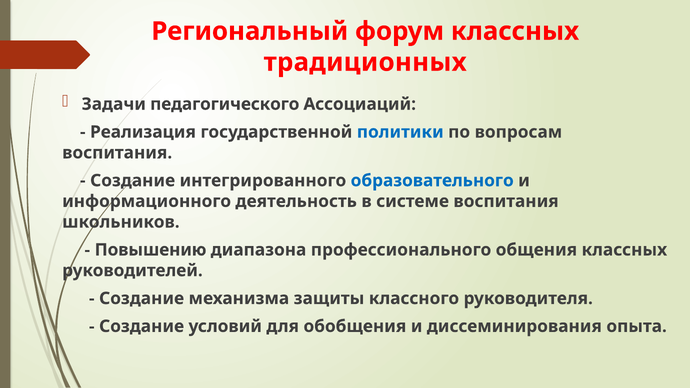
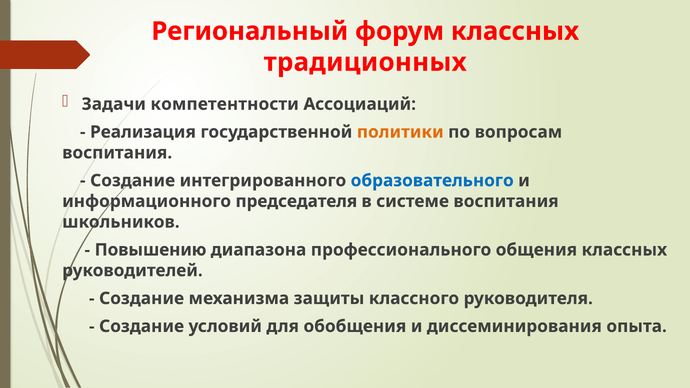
педагогического: педагогического -> компетентности
политики colour: blue -> orange
деятельность: деятельность -> председателя
